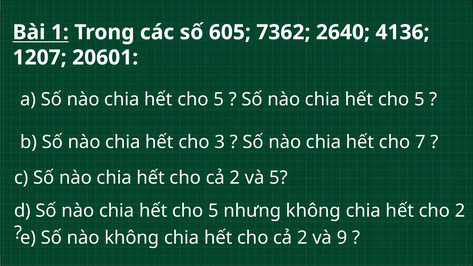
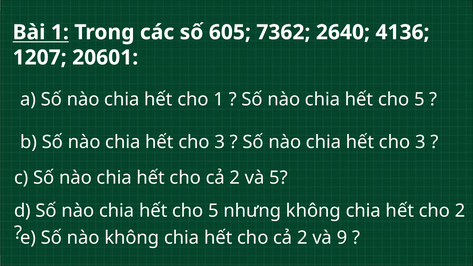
5 at (219, 99): 5 -> 1
7 at (420, 142): 7 -> 3
